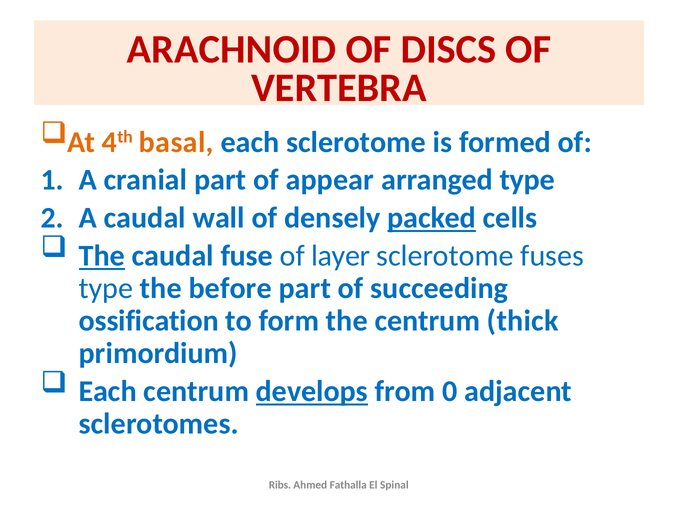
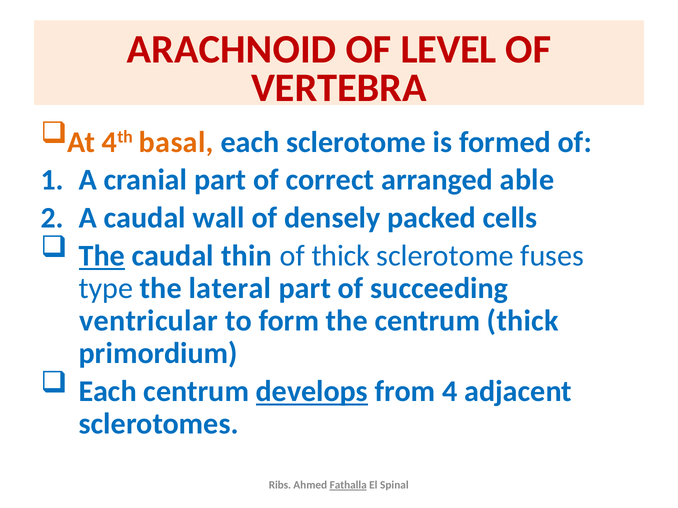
DISCS: DISCS -> LEVEL
appear: appear -> correct
arranged type: type -> able
packed underline: present -> none
fuse: fuse -> thin
of layer: layer -> thick
before: before -> lateral
ossification: ossification -> ventricular
0: 0 -> 4
Fathalla underline: none -> present
